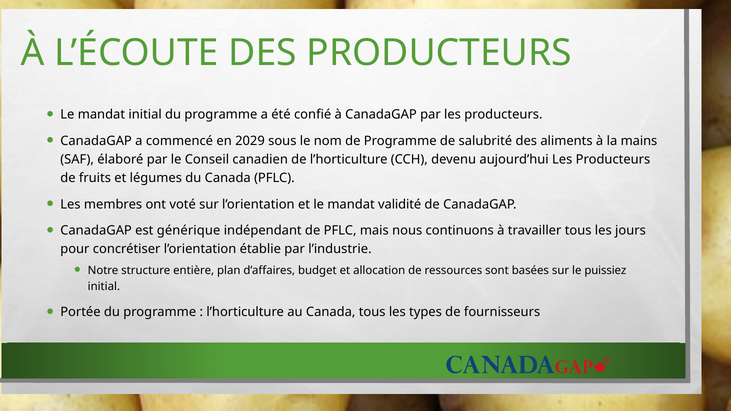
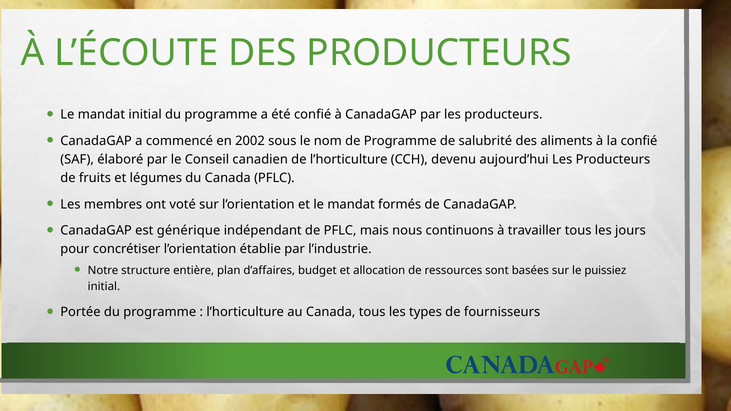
2029: 2029 -> 2002
la mains: mains -> confié
validité: validité -> formés
